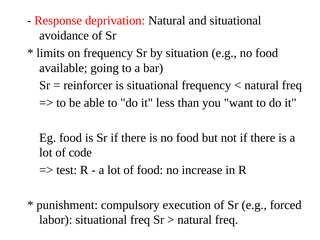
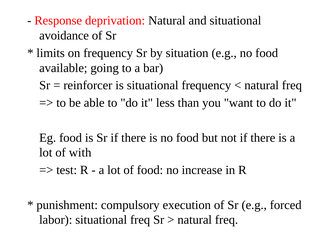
code: code -> with
